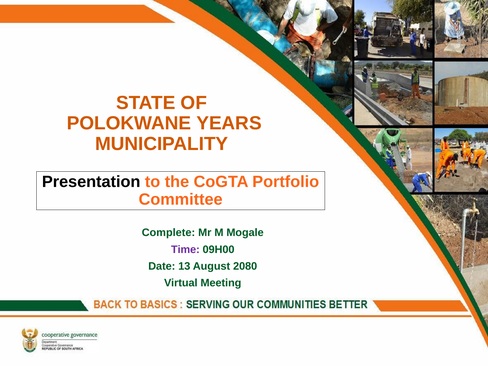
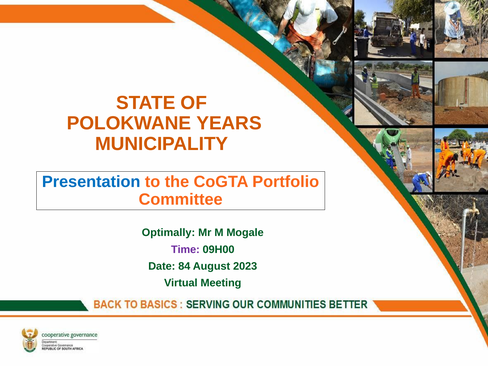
Presentation colour: black -> blue
Complete: Complete -> Optimally
13: 13 -> 84
2080: 2080 -> 2023
